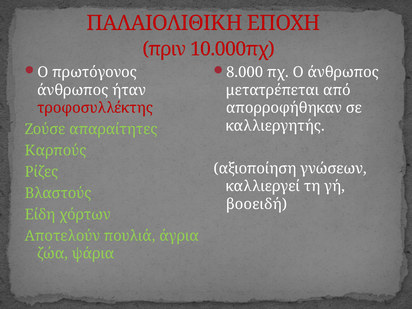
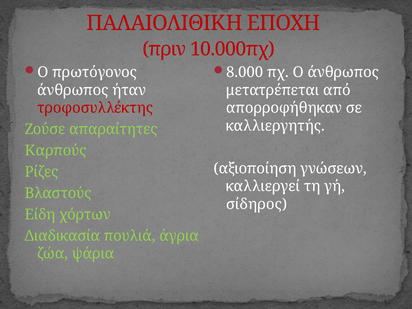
βοοειδή: βοοειδή -> σίδηρος
Αποτελούν: Αποτελούν -> Διαδικασία
